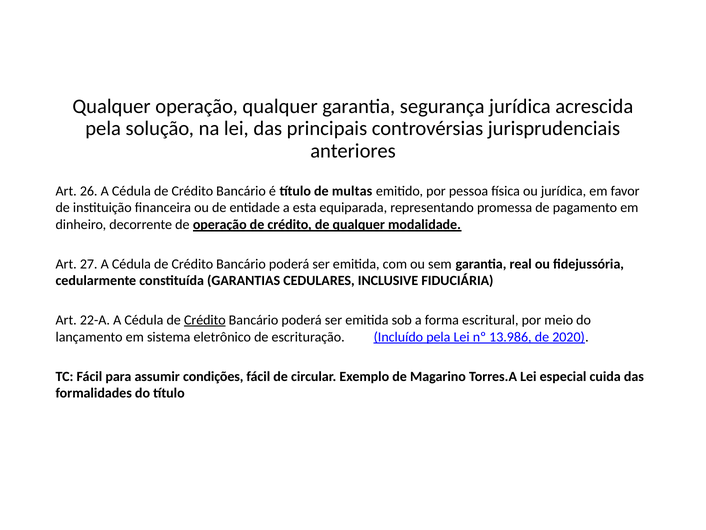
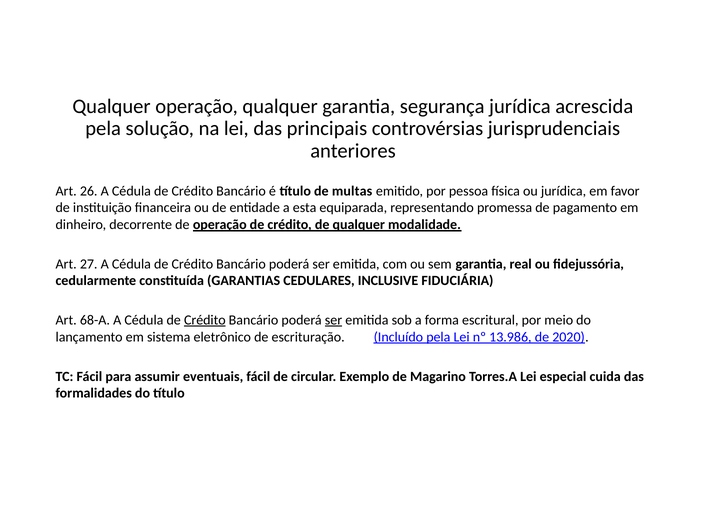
22-A: 22-A -> 68-A
ser at (334, 320) underline: none -> present
condições: condições -> eventuais
